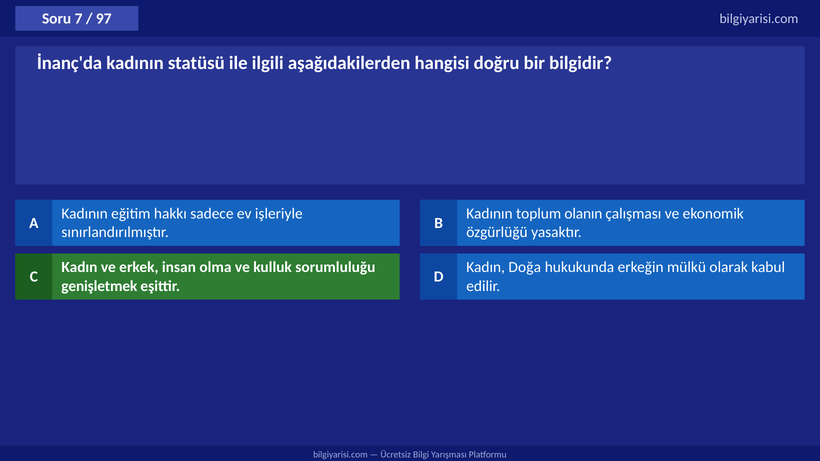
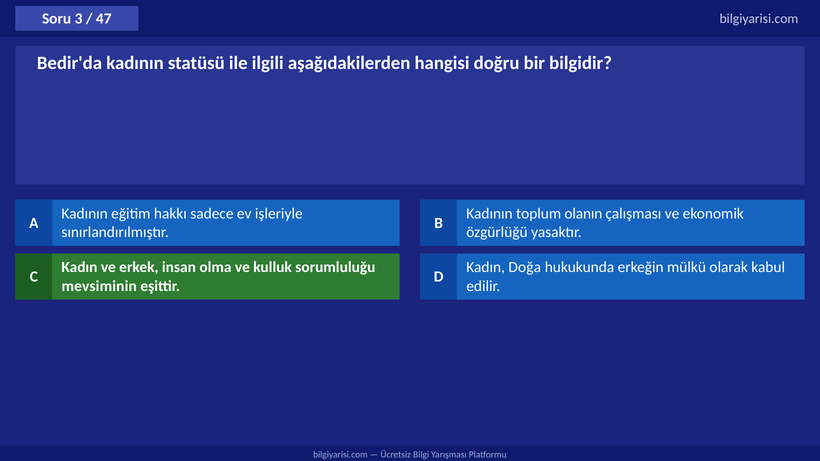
7: 7 -> 3
97: 97 -> 47
İnanç'da: İnanç'da -> Bedir'da
genişletmek: genişletmek -> mevsiminin
